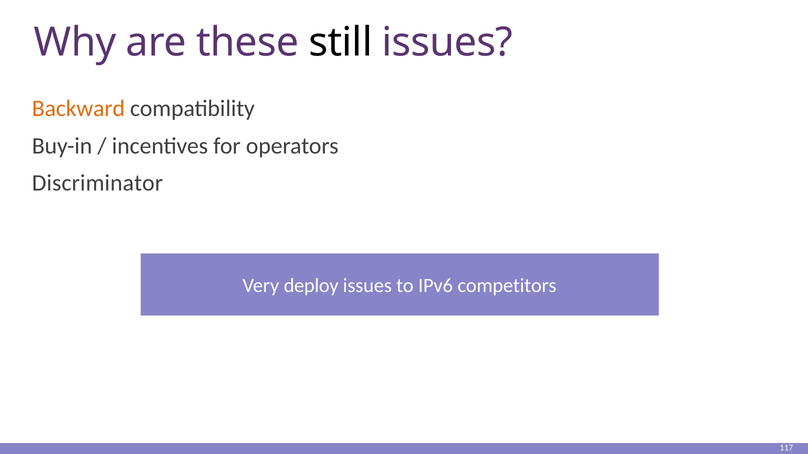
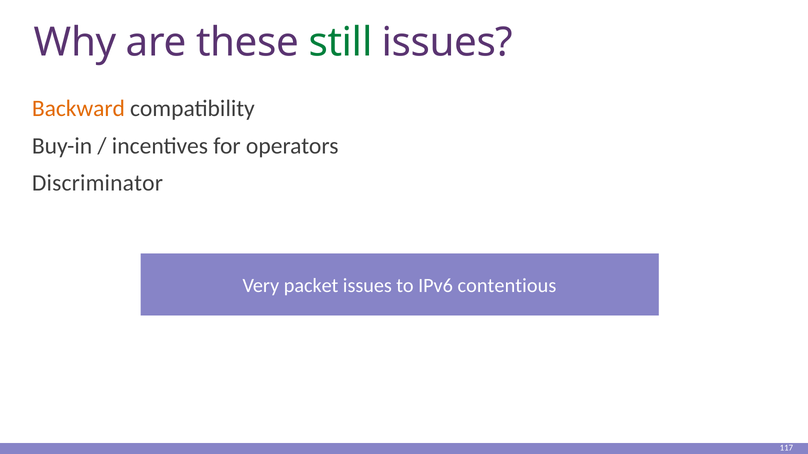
still colour: black -> green
deploy: deploy -> packet
competitors: competitors -> contentious
